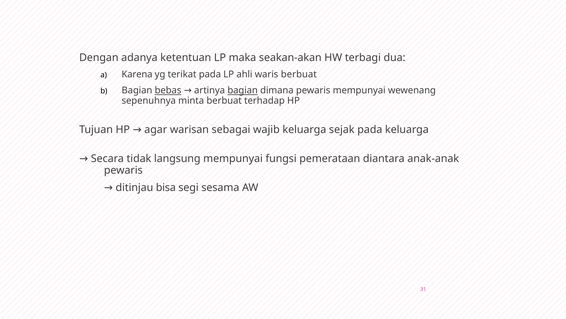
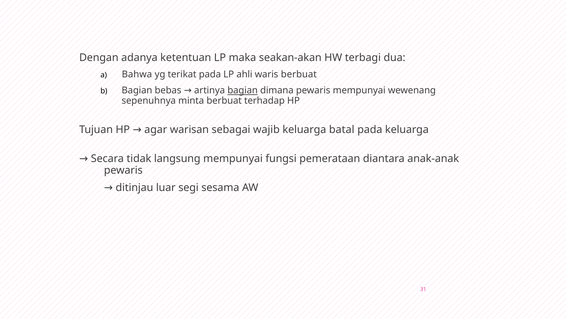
Karena: Karena -> Bahwa
bebas underline: present -> none
sejak: sejak -> batal
bisa: bisa -> luar
